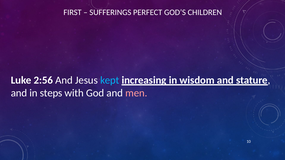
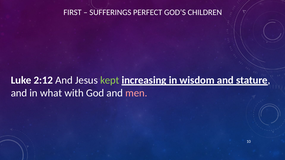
2:56: 2:56 -> 2:12
kept colour: light blue -> light green
steps: steps -> what
